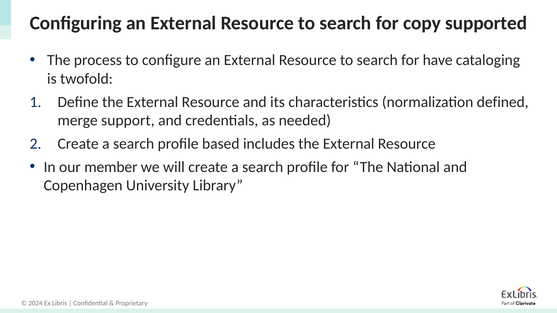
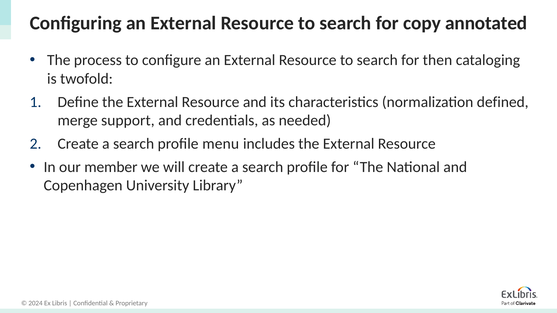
supported: supported -> annotated
have: have -> then
based: based -> menu
